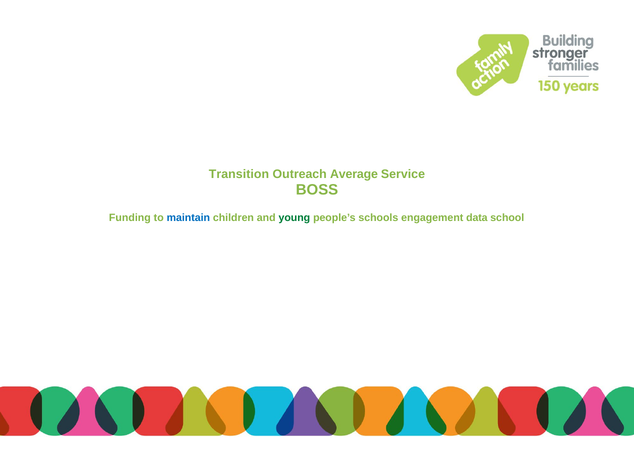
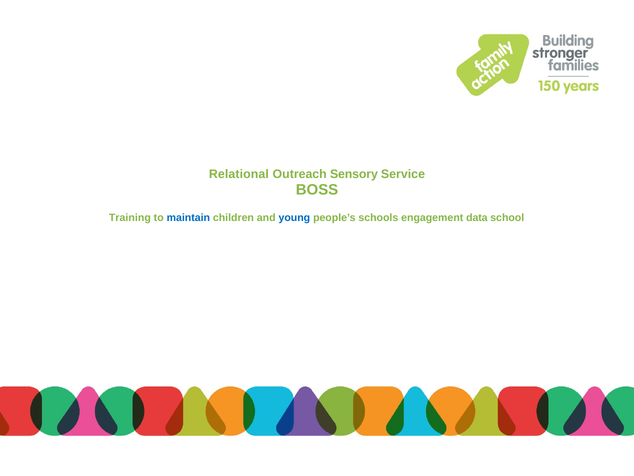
Transition: Transition -> Relational
Average: Average -> Sensory
Funding: Funding -> Training
young colour: green -> blue
